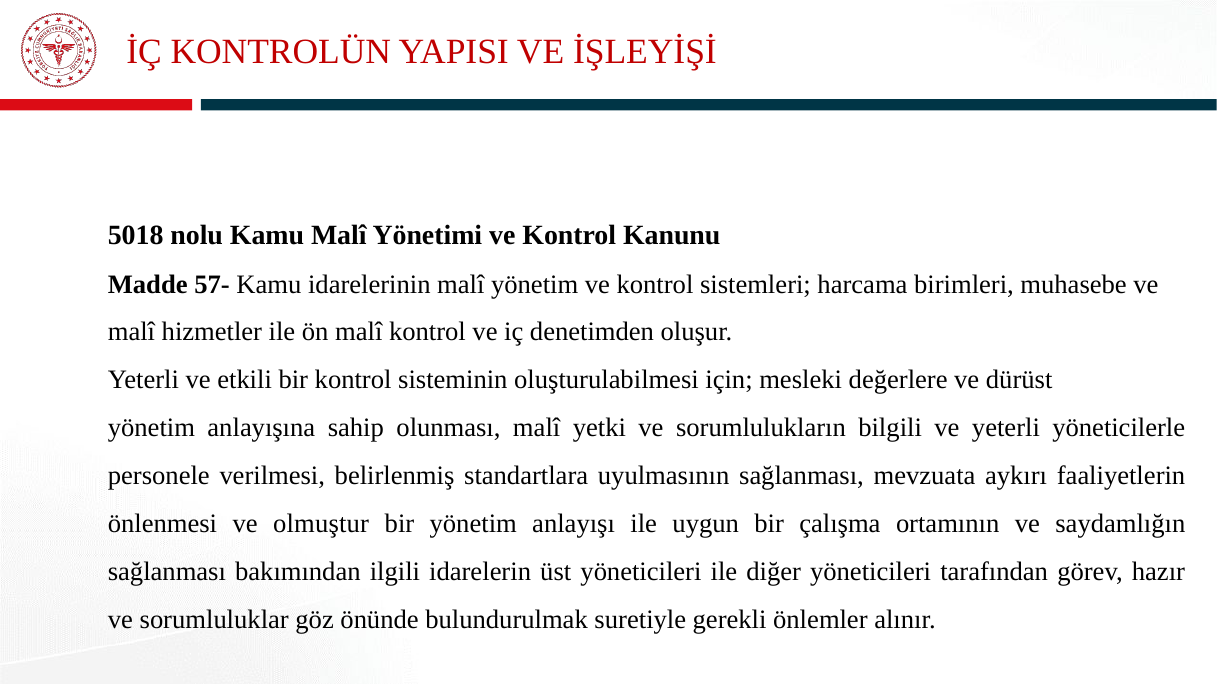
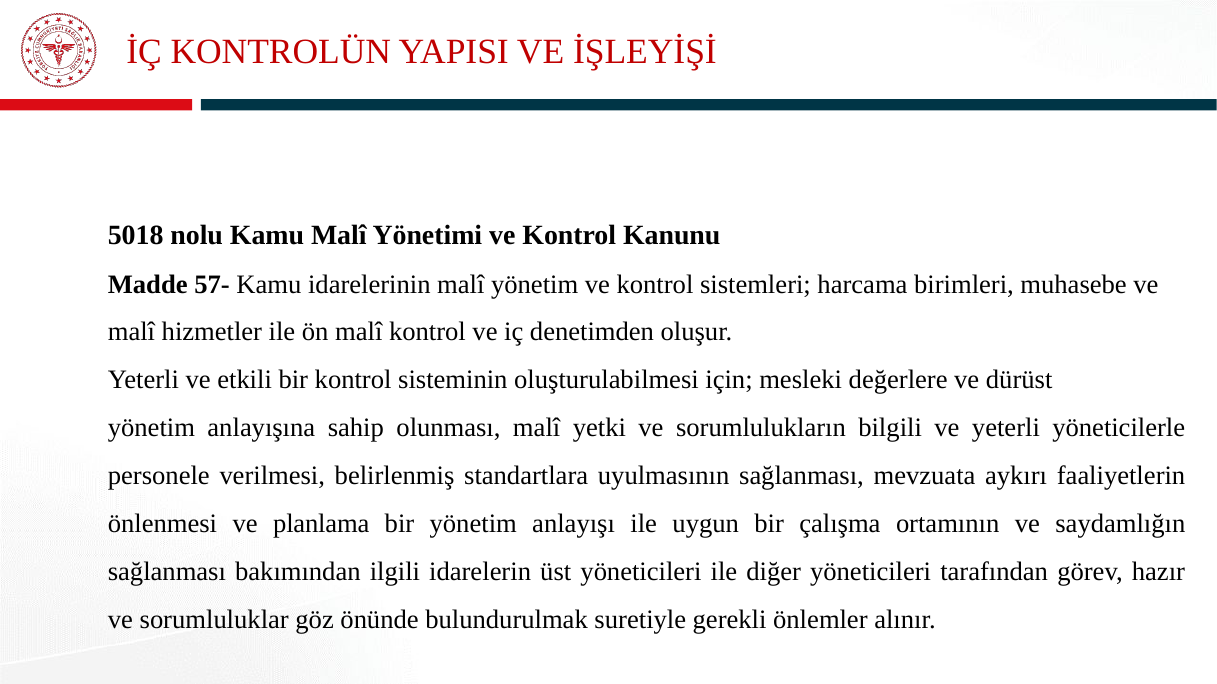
olmuştur: olmuştur -> planlama
